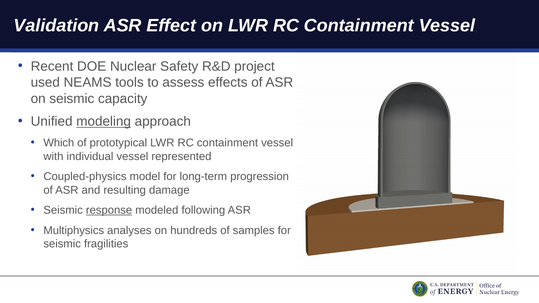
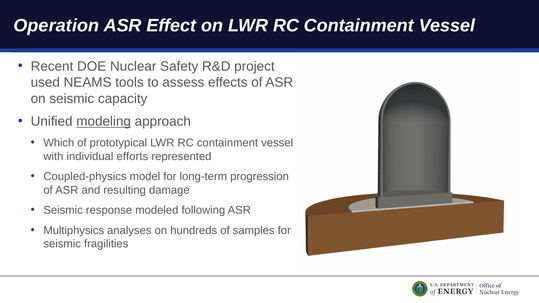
Validation: Validation -> Operation
individual vessel: vessel -> efforts
response underline: present -> none
